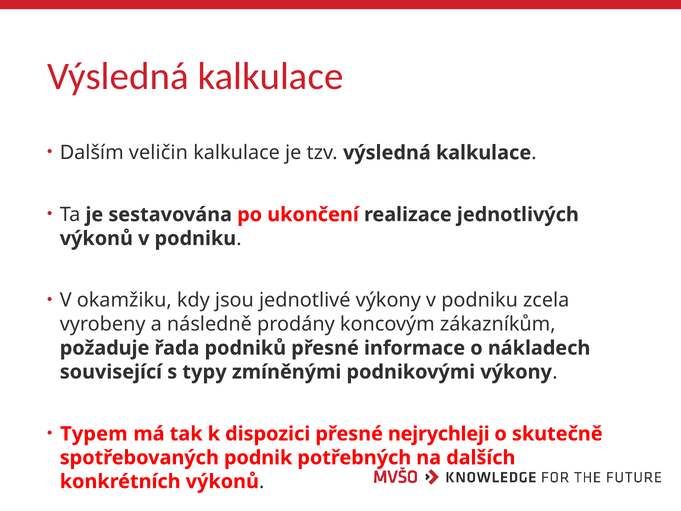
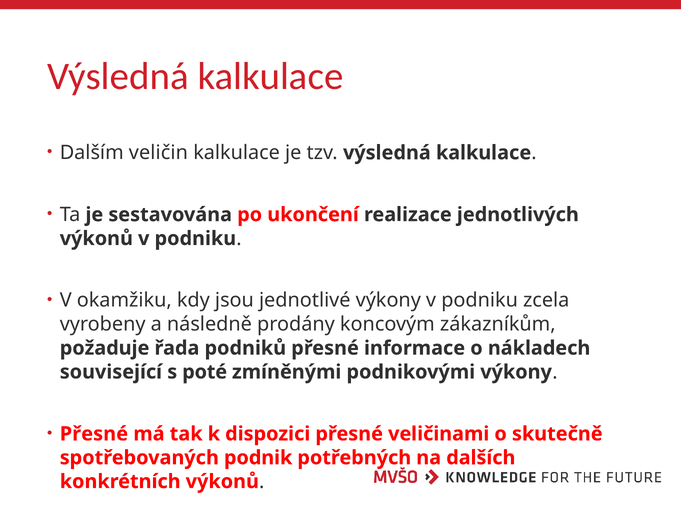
typy: typy -> poté
Typem at (94, 434): Typem -> Přesné
nejrychleji: nejrychleji -> veličinami
